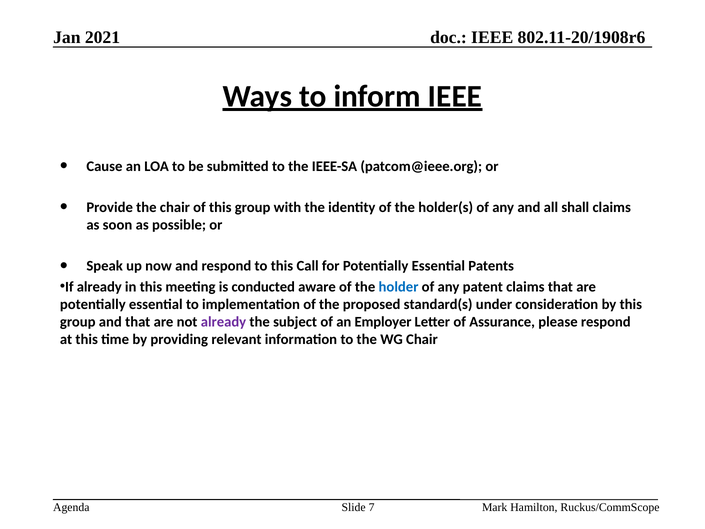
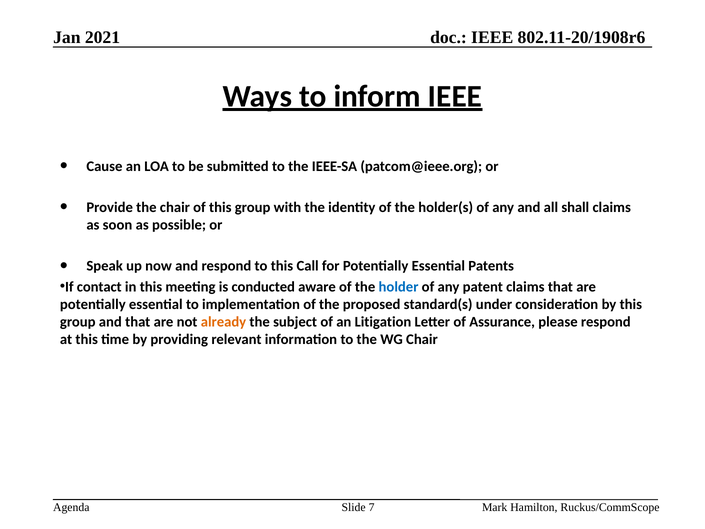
If already: already -> contact
already at (223, 322) colour: purple -> orange
Employer: Employer -> Litigation
